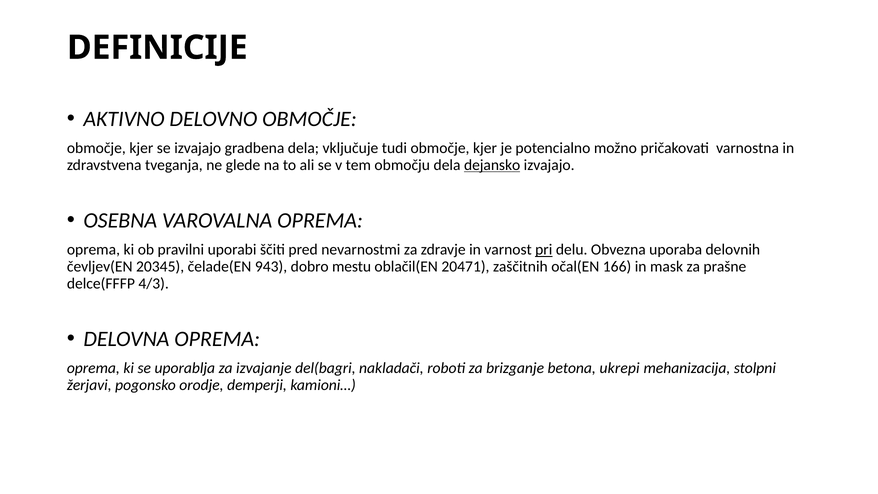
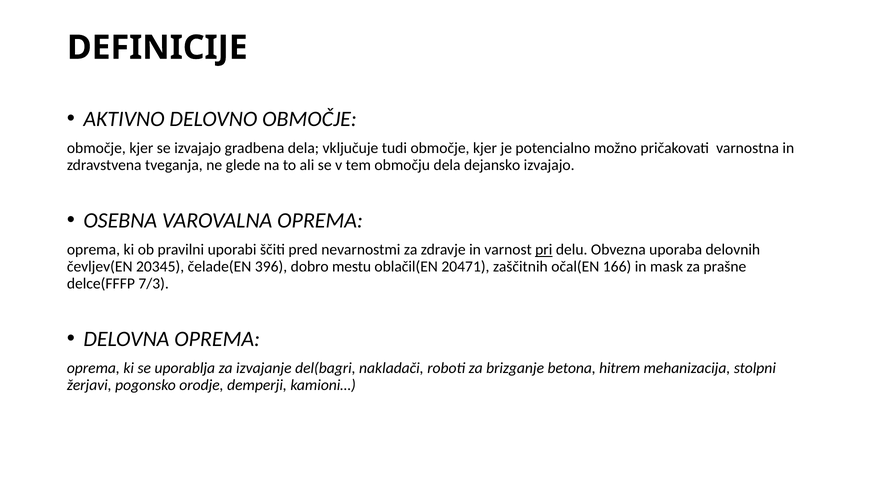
dejansko underline: present -> none
943: 943 -> 396
4/3: 4/3 -> 7/3
ukrepi: ukrepi -> hitrem
